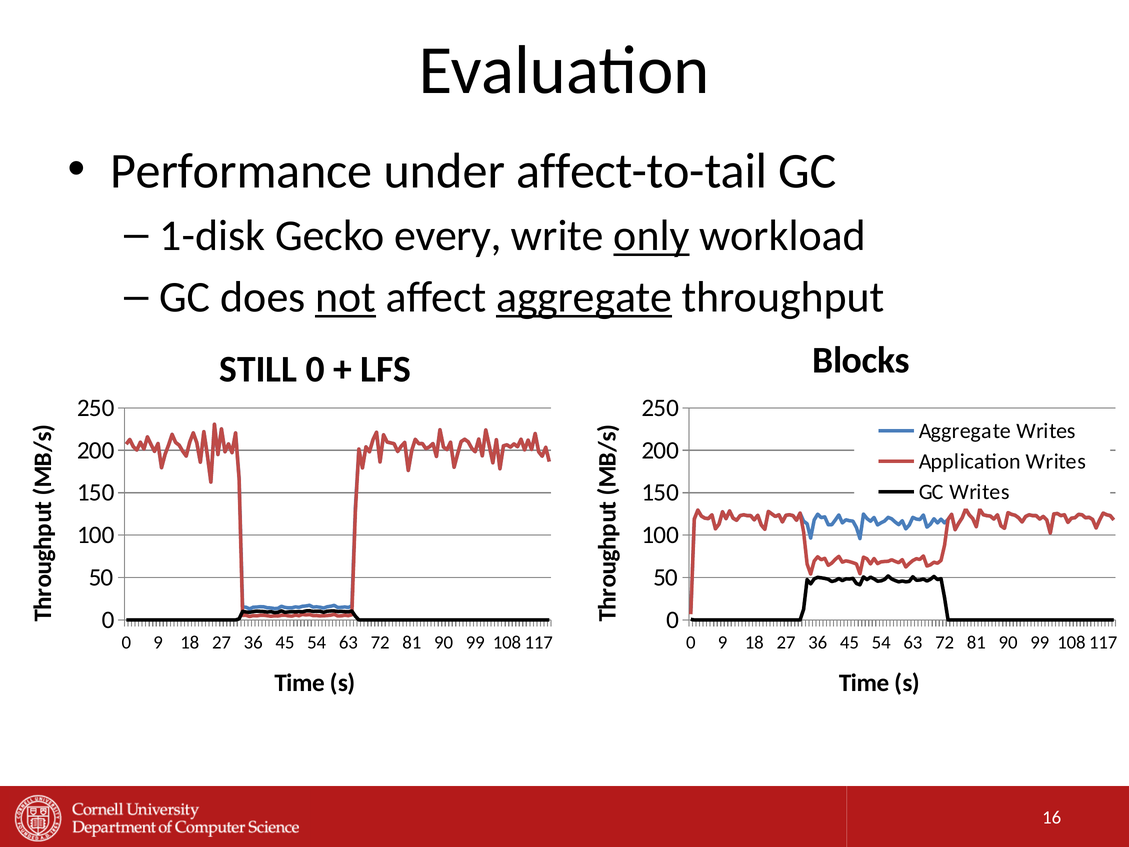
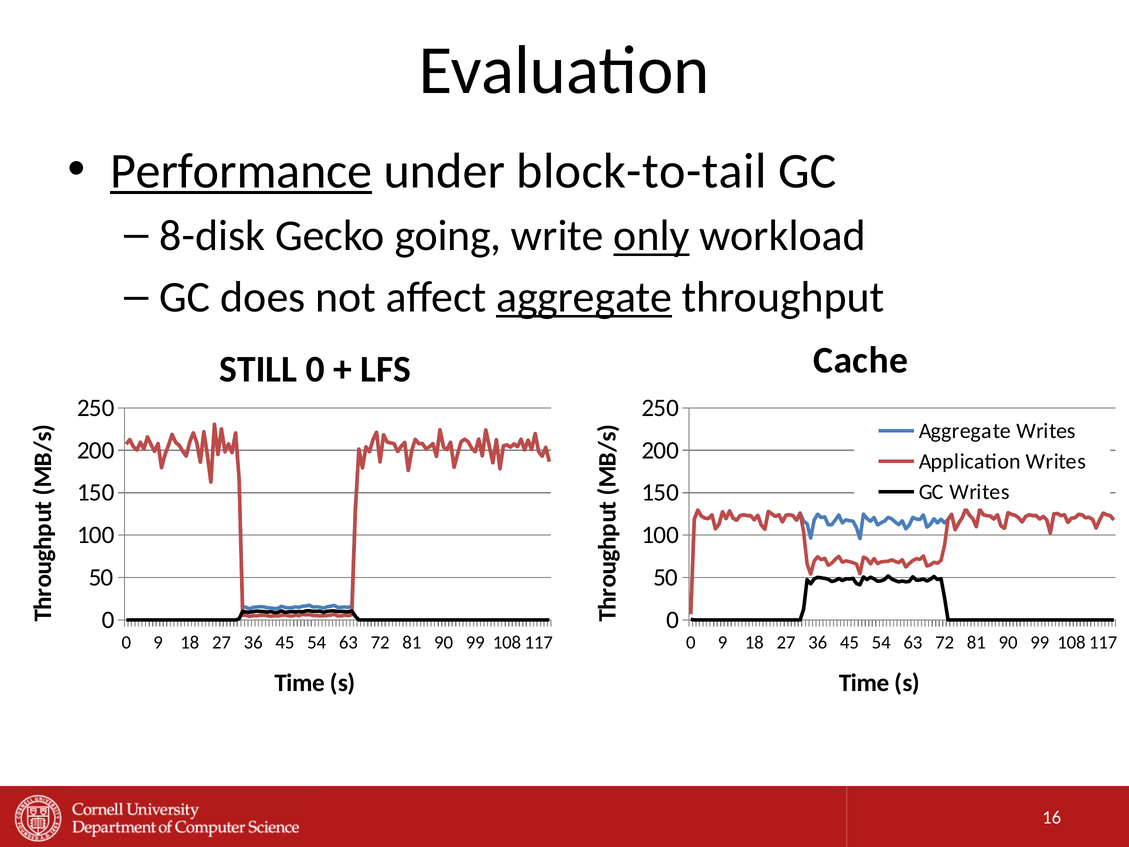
Performance underline: none -> present
affect-to-tail: affect-to-tail -> block-to-tail
1-disk: 1-disk -> 8-disk
every: every -> going
not underline: present -> none
Blocks: Blocks -> Cache
